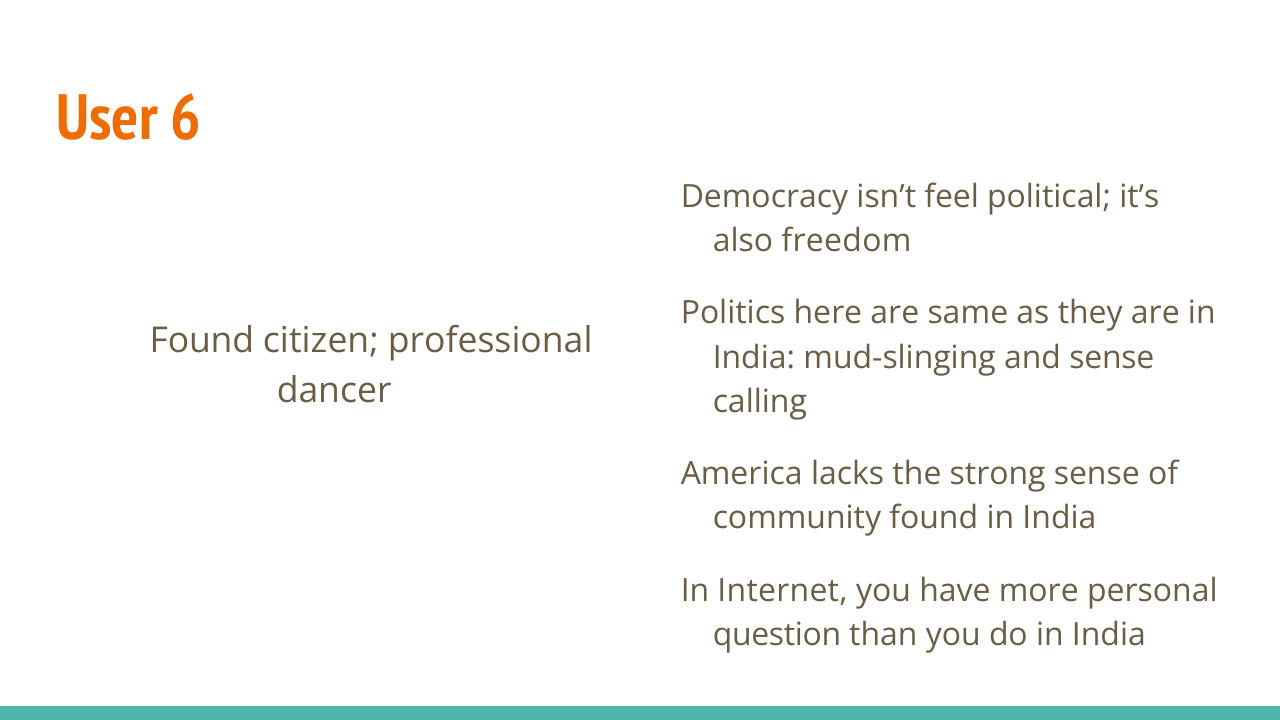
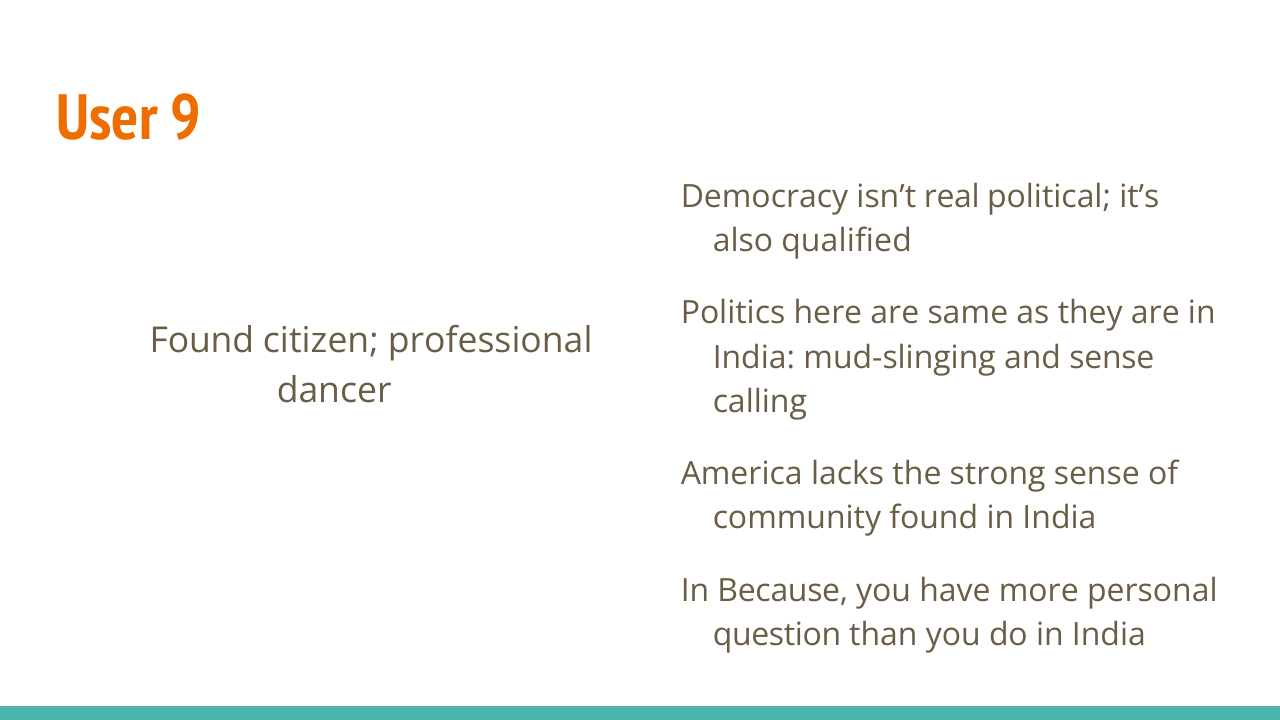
6: 6 -> 9
feel: feel -> real
freedom: freedom -> qualified
Internet: Internet -> Because
